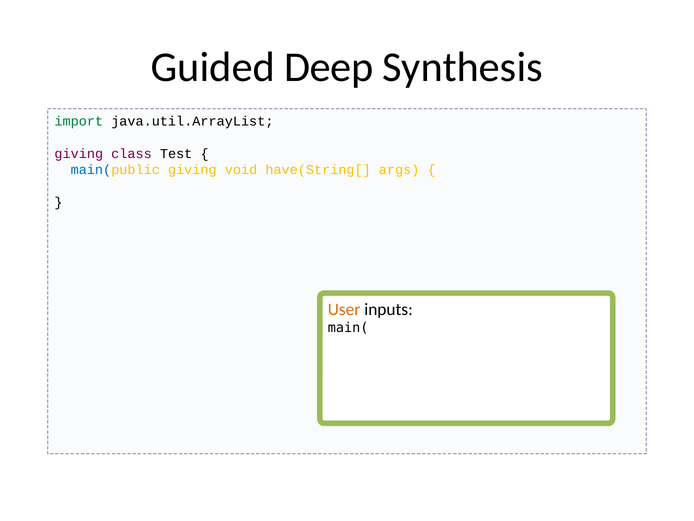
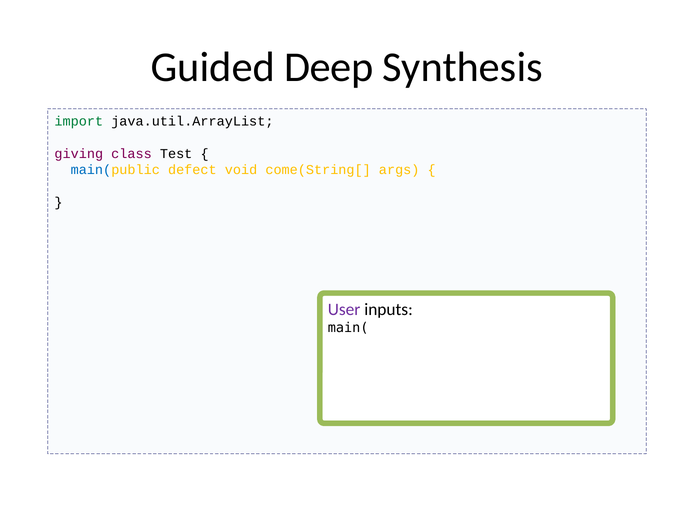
main(public giving: giving -> defect
have(String[: have(String[ -> come(String[
User colour: orange -> purple
